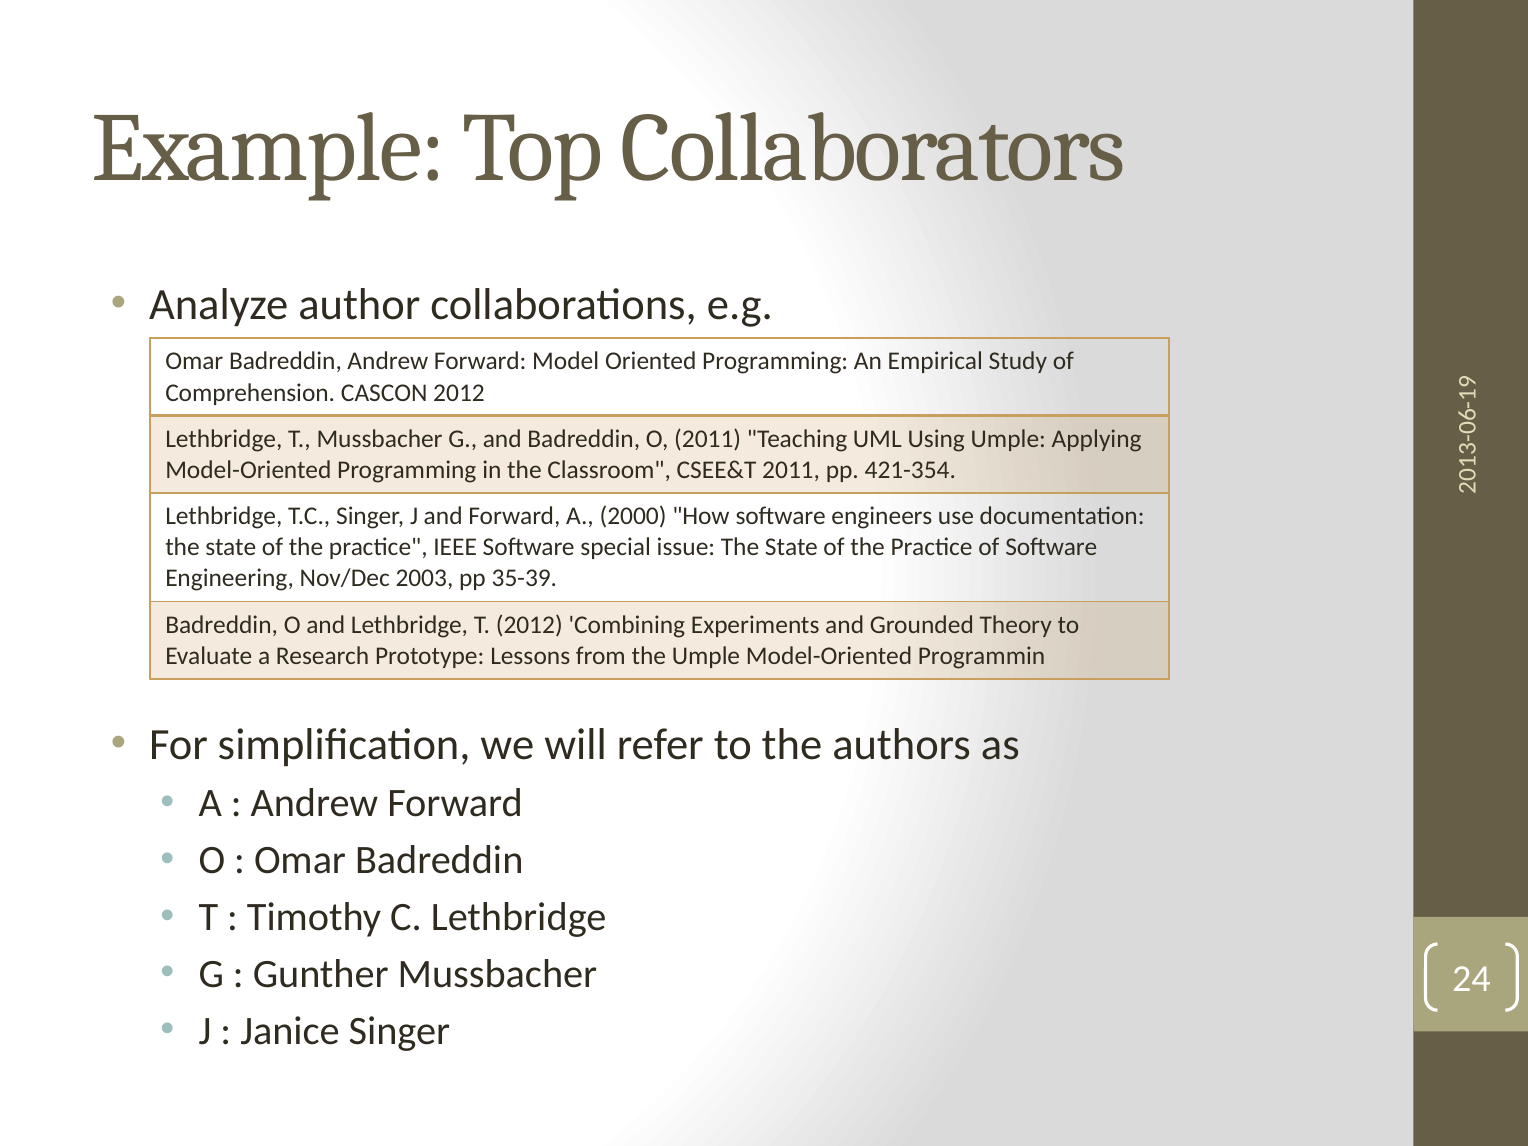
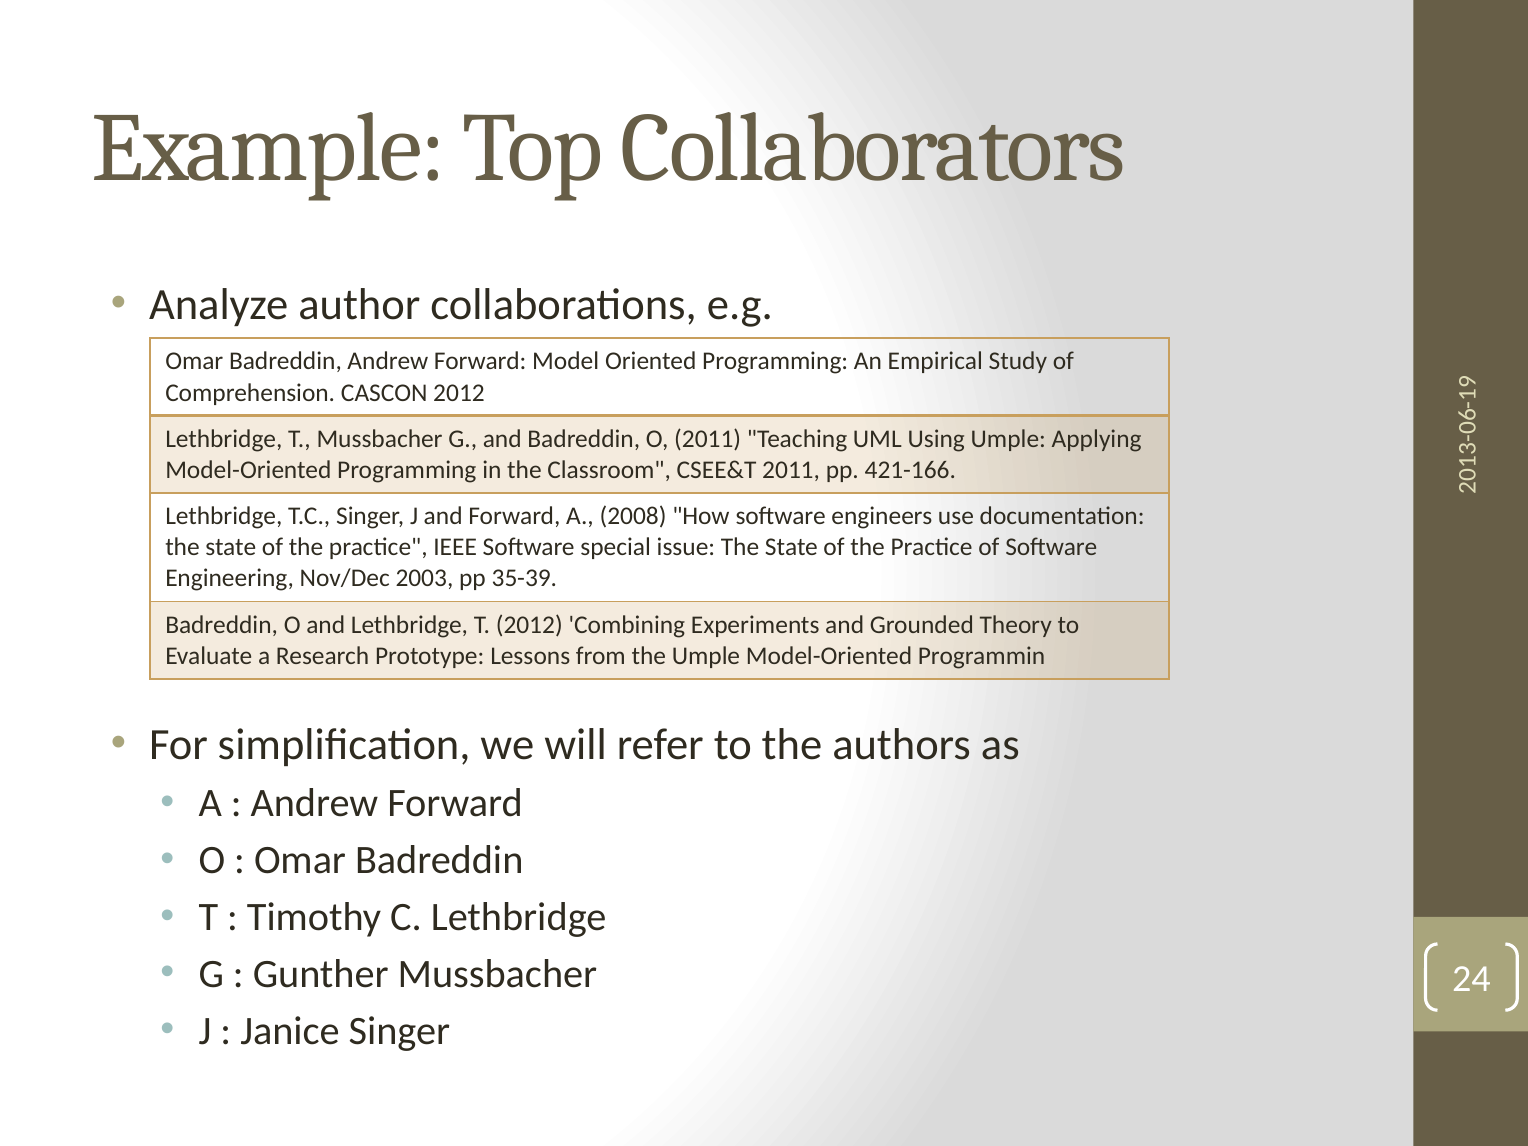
421-354: 421-354 -> 421-166
2000: 2000 -> 2008
